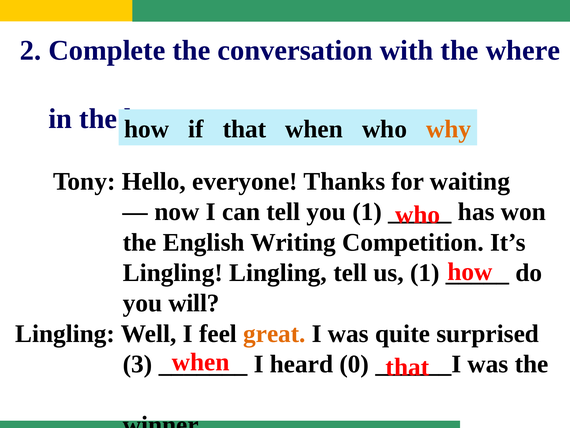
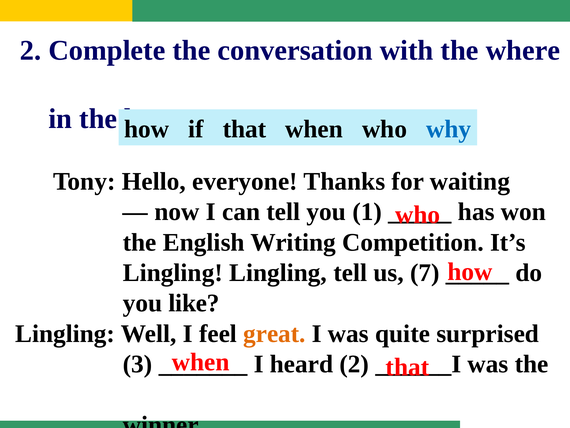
why colour: orange -> blue
us 1: 1 -> 7
will: will -> like
heard 0: 0 -> 2
